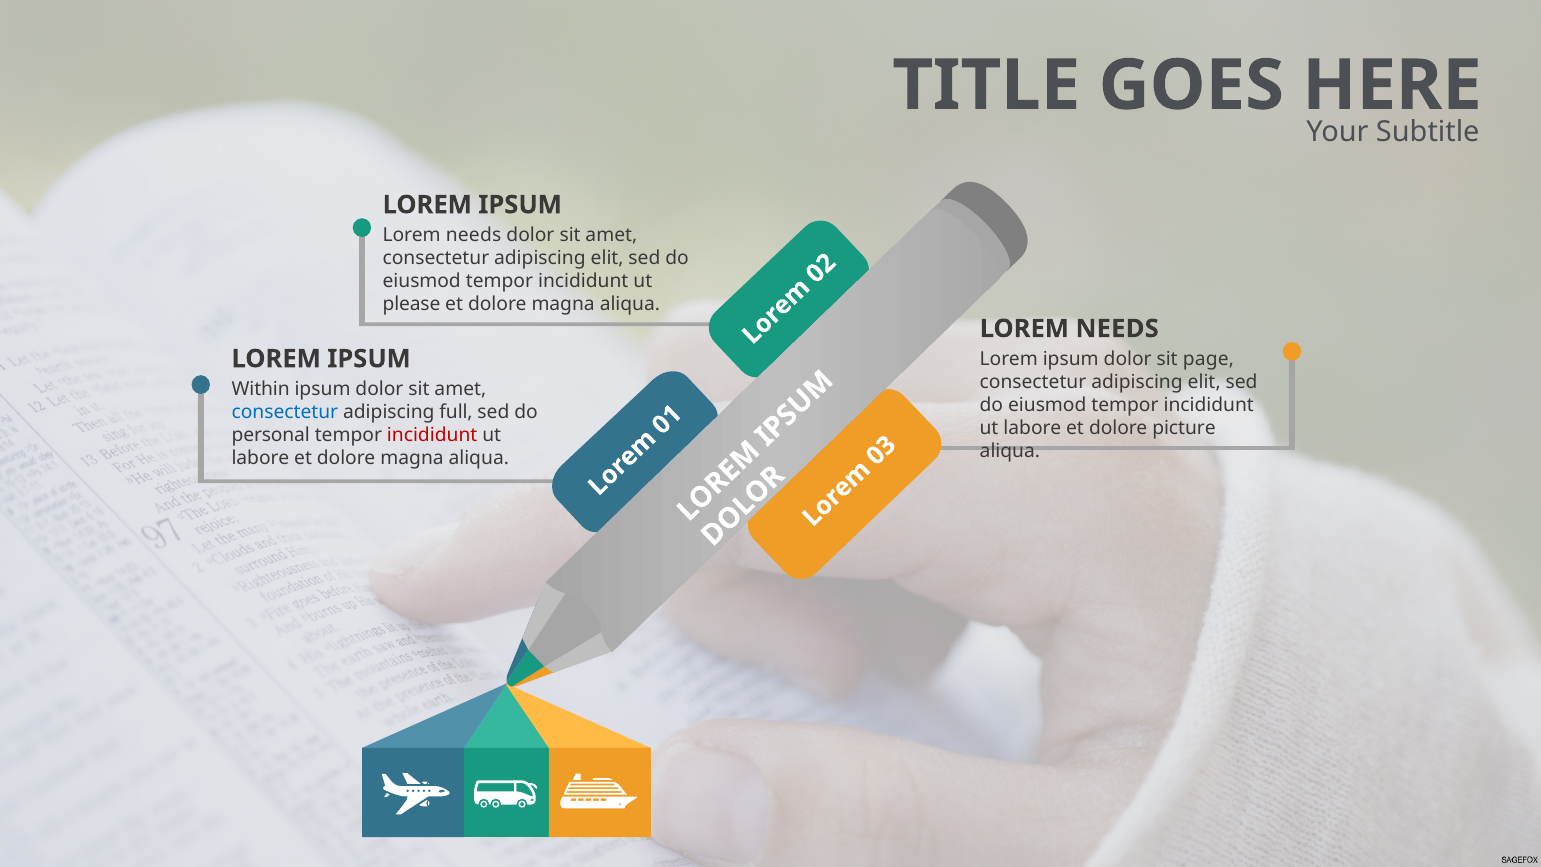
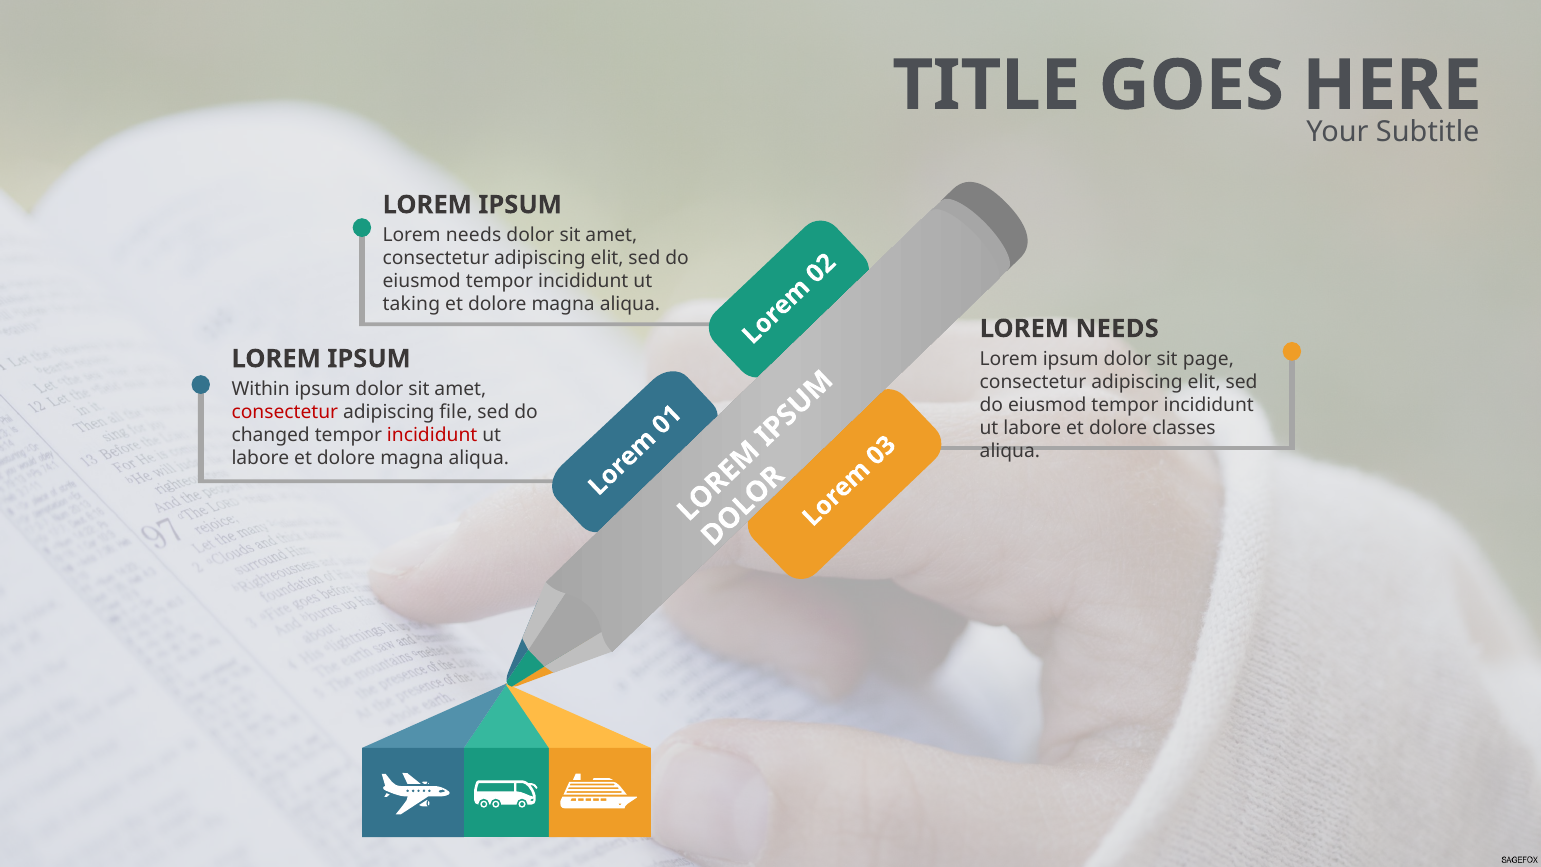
please: please -> taking
consectetur at (285, 412) colour: blue -> red
full: full -> file
picture: picture -> classes
personal: personal -> changed
